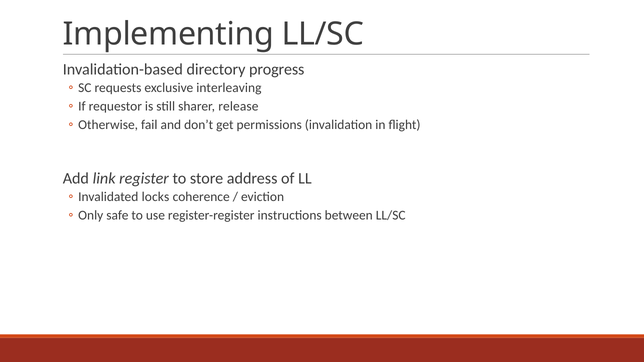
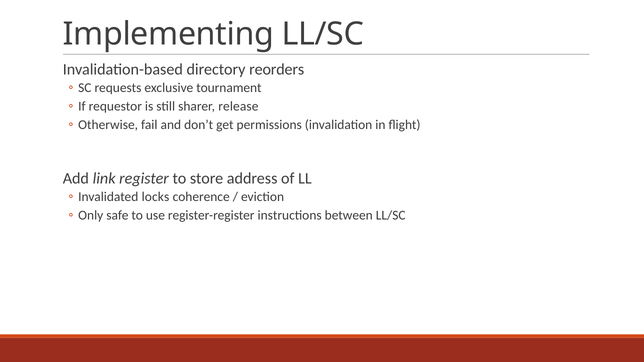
progress: progress -> reorders
interleaving: interleaving -> tournament
